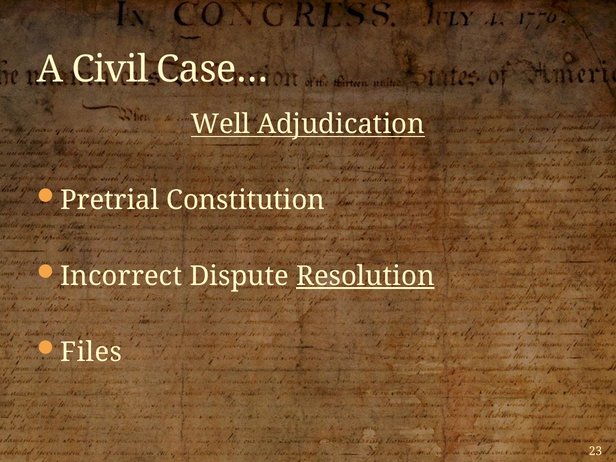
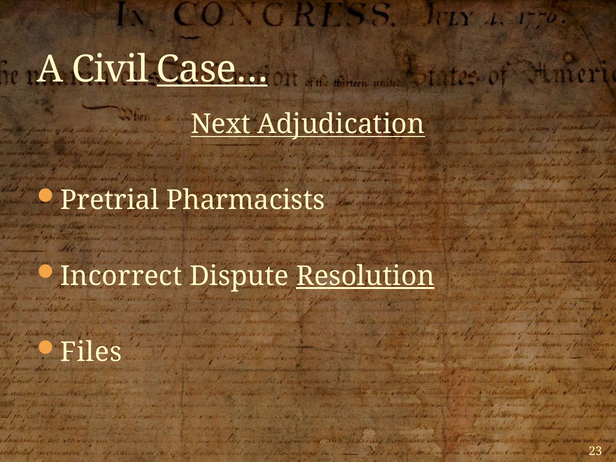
Case… underline: none -> present
Well: Well -> Next
Constitution: Constitution -> Pharmacists
